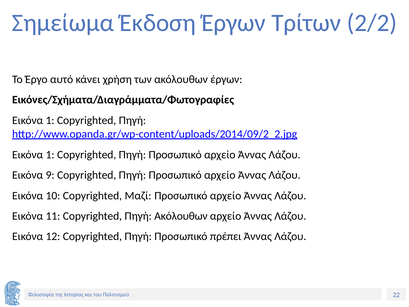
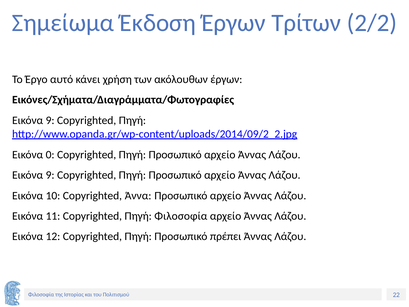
1 at (50, 120): 1 -> 9
1 at (50, 155): 1 -> 0
Μαζί: Μαζί -> Άννα
Πηγή Ακόλουθων: Ακόλουθων -> Φιλοσοφία
